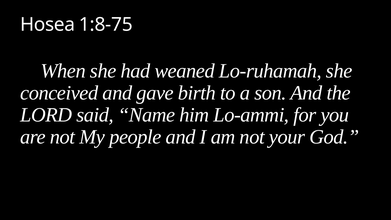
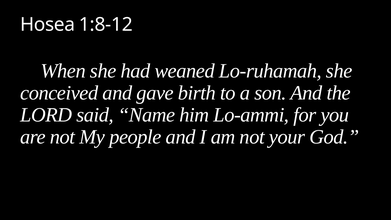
1:8-75: 1:8-75 -> 1:8-12
